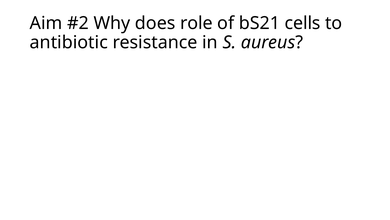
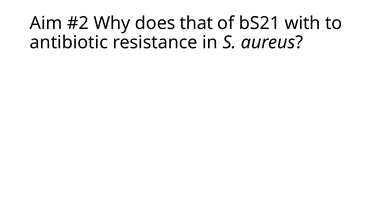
role: role -> that
cells: cells -> with
